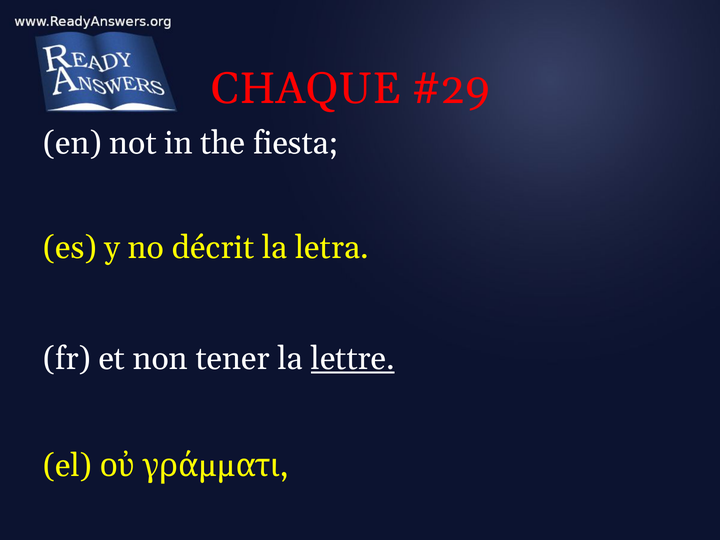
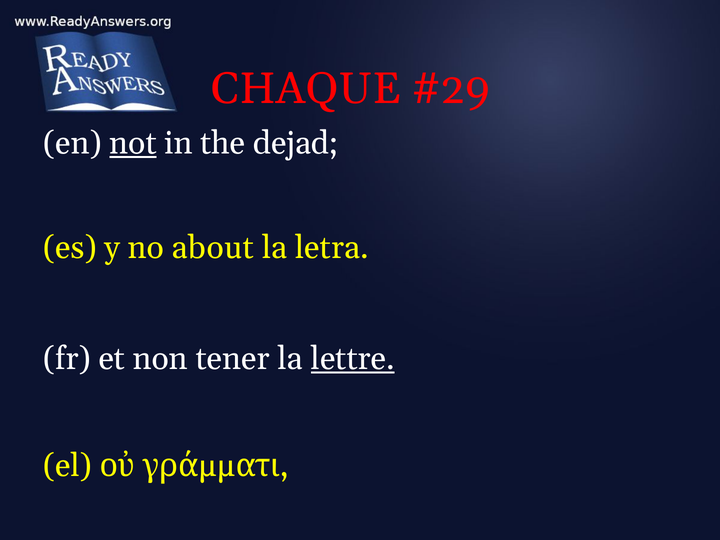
not underline: none -> present
fiesta: fiesta -> dejad
décrit: décrit -> about
